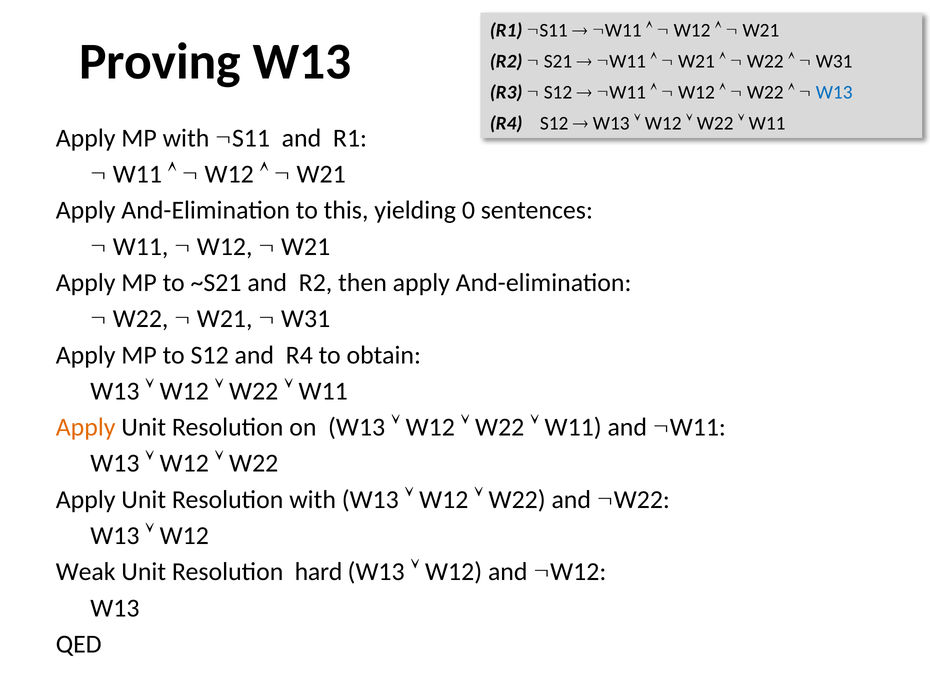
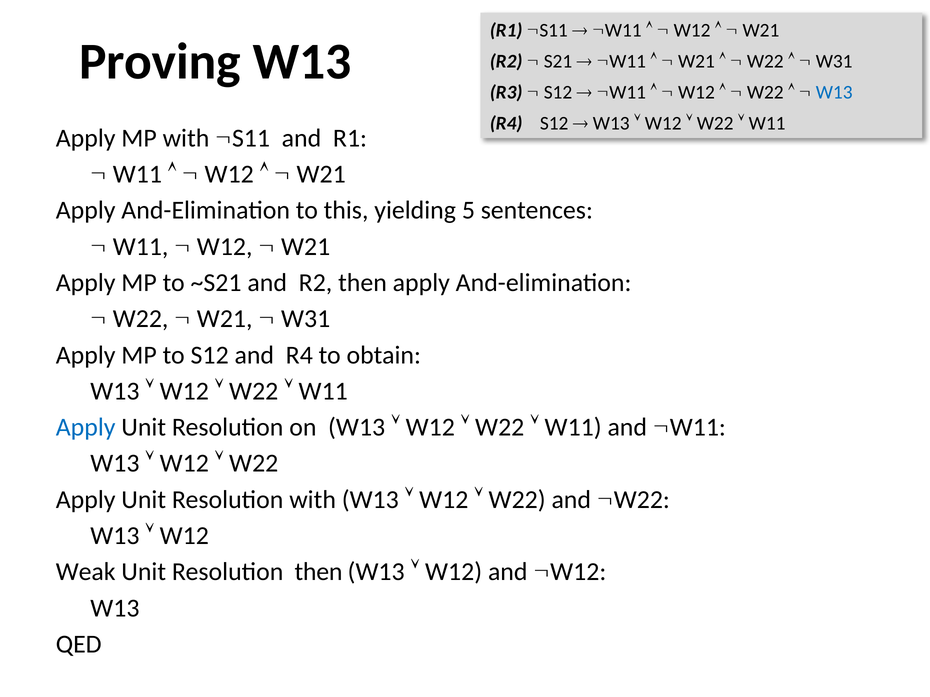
0: 0 -> 5
Apply at (86, 428) colour: orange -> blue
Resolution hard: hard -> then
